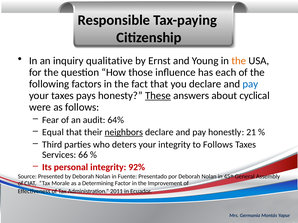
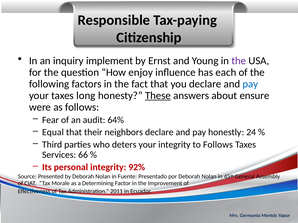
qualitative: qualitative -> implement
the at (239, 61) colour: orange -> purple
those: those -> enjoy
pays: pays -> long
cyclical: cyclical -> ensure
neighbors underline: present -> none
21: 21 -> 24
